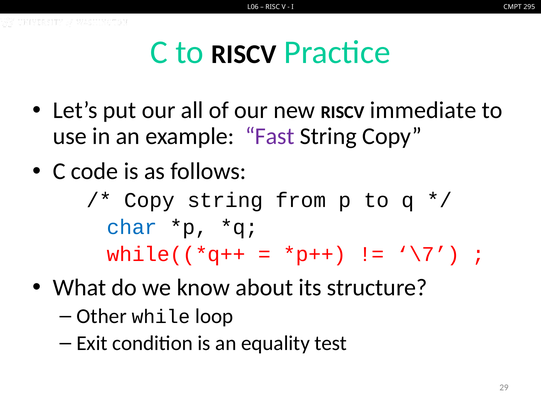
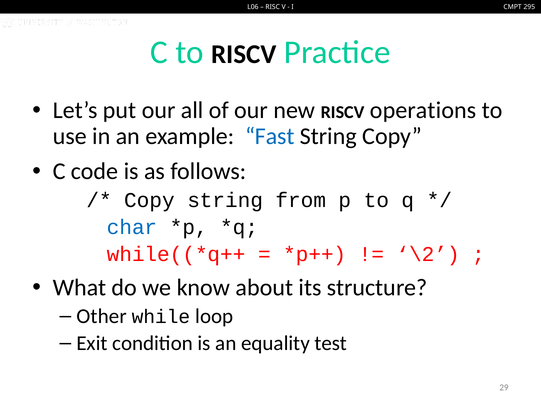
immediate: immediate -> operations
Fast colour: purple -> blue
\7: \7 -> \2
